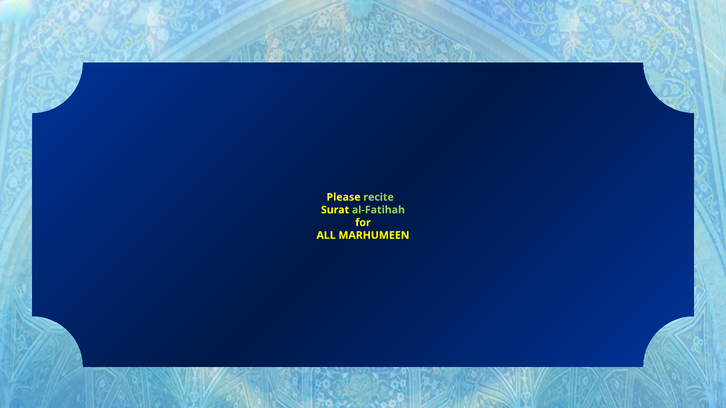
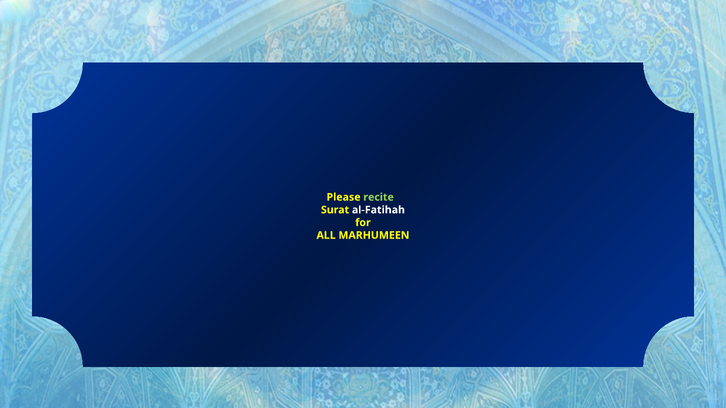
al-Fatihah colour: light green -> white
